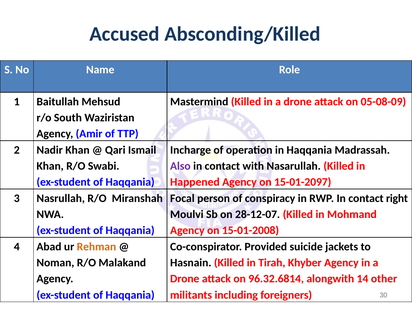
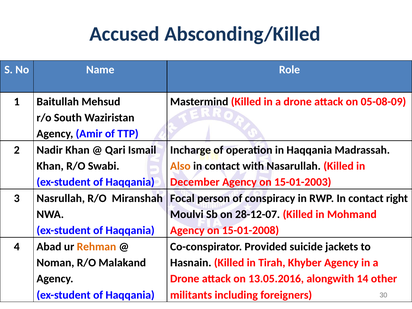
Also colour: purple -> orange
Happened: Happened -> December
15-01-2097: 15-01-2097 -> 15-01-2003
96.32.6814: 96.32.6814 -> 13.05.2016
